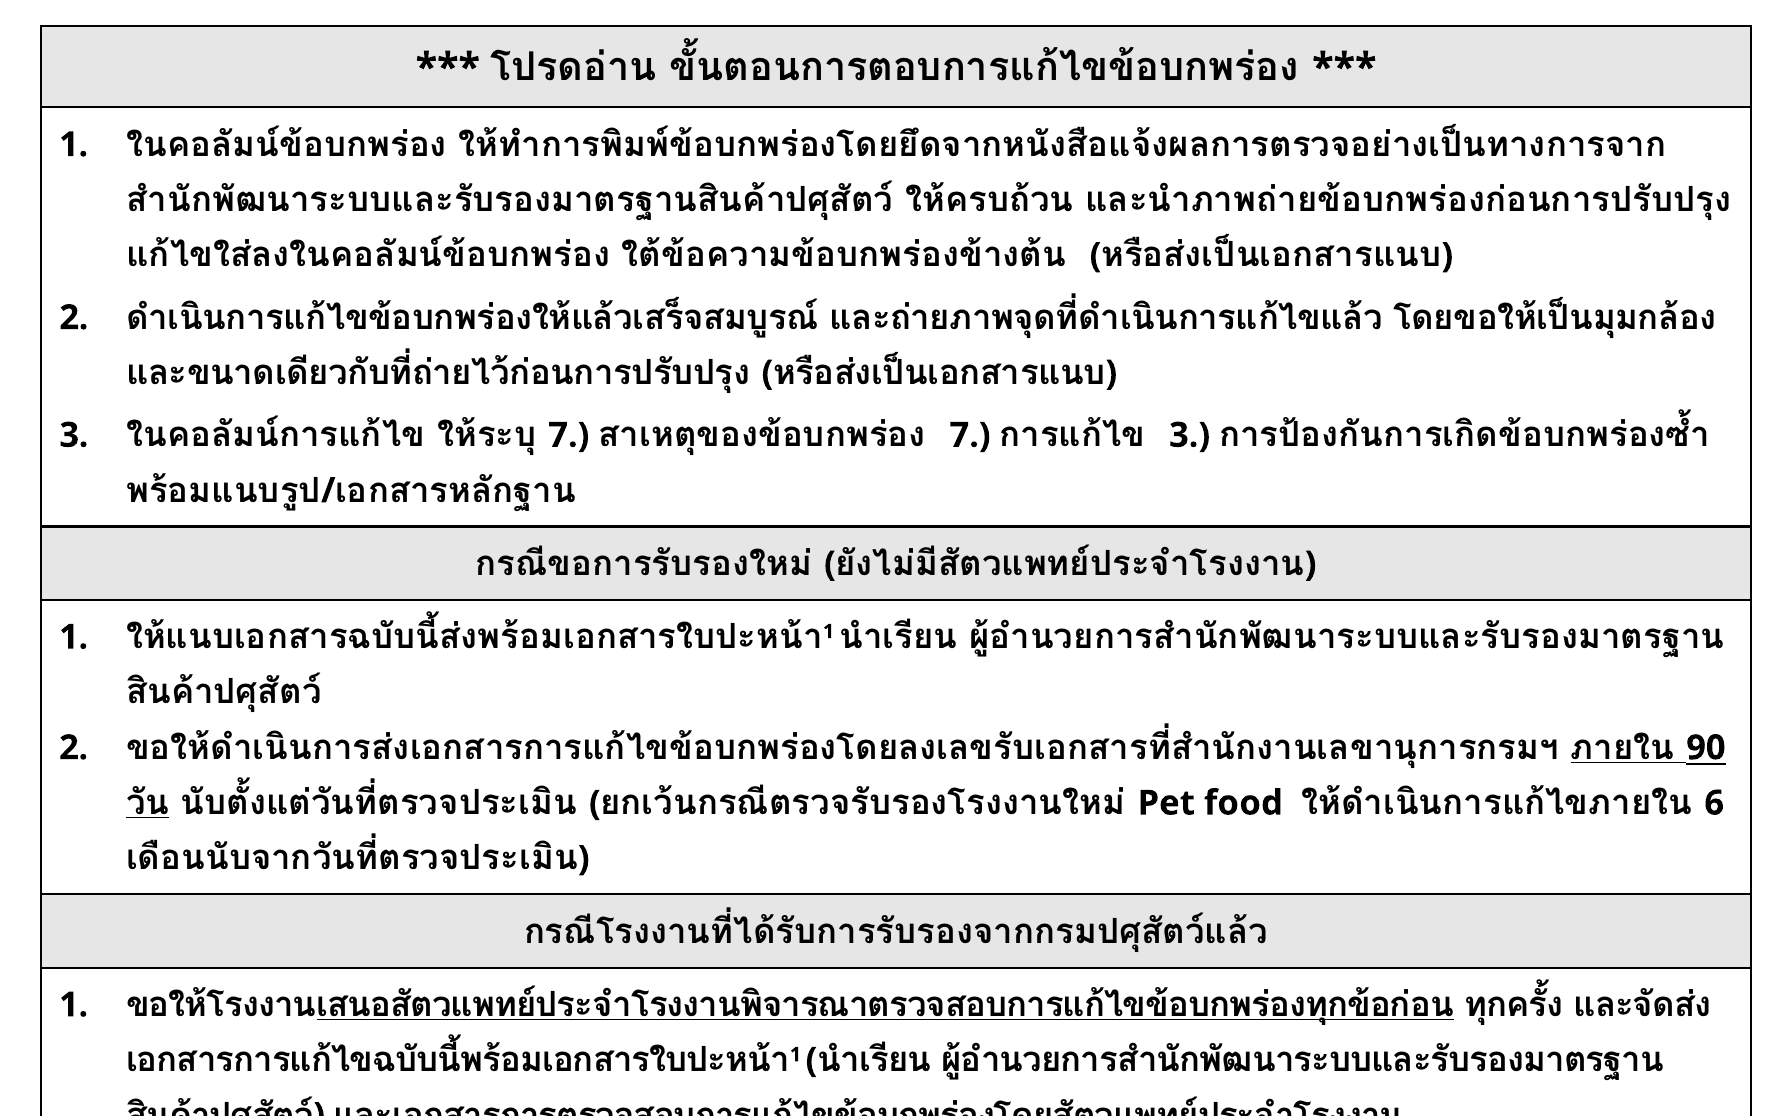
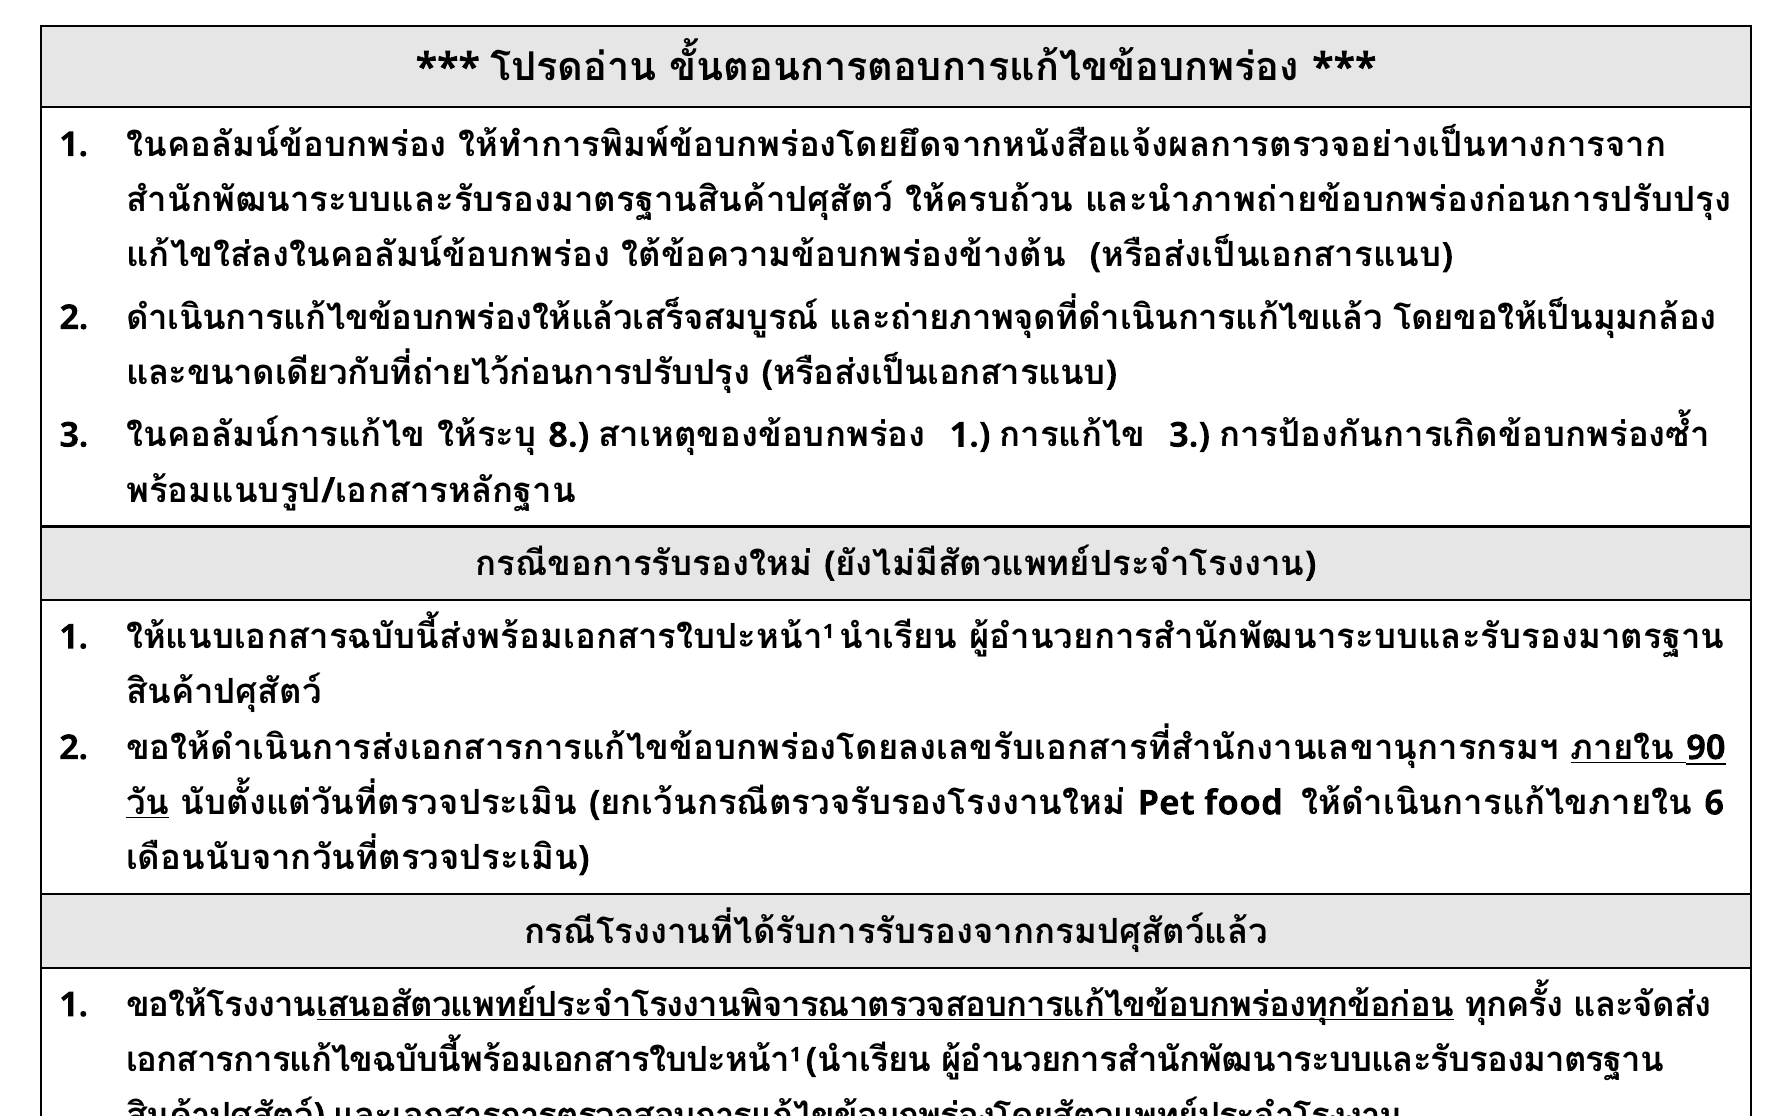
7 at (569, 435): 7 -> 8
7 at (970, 435): 7 -> 1
